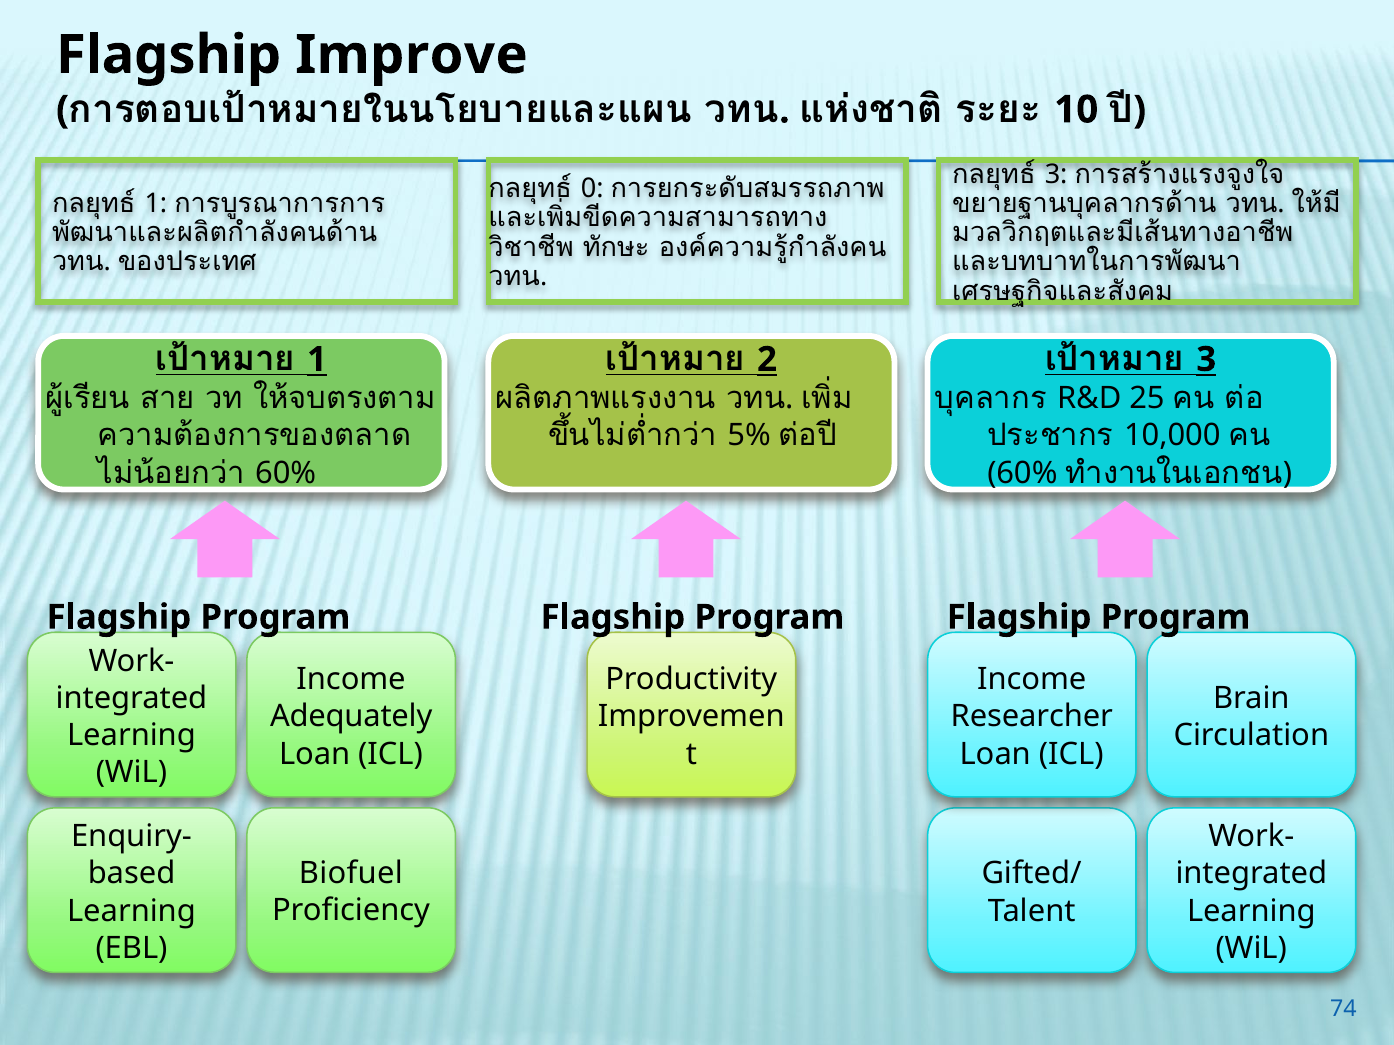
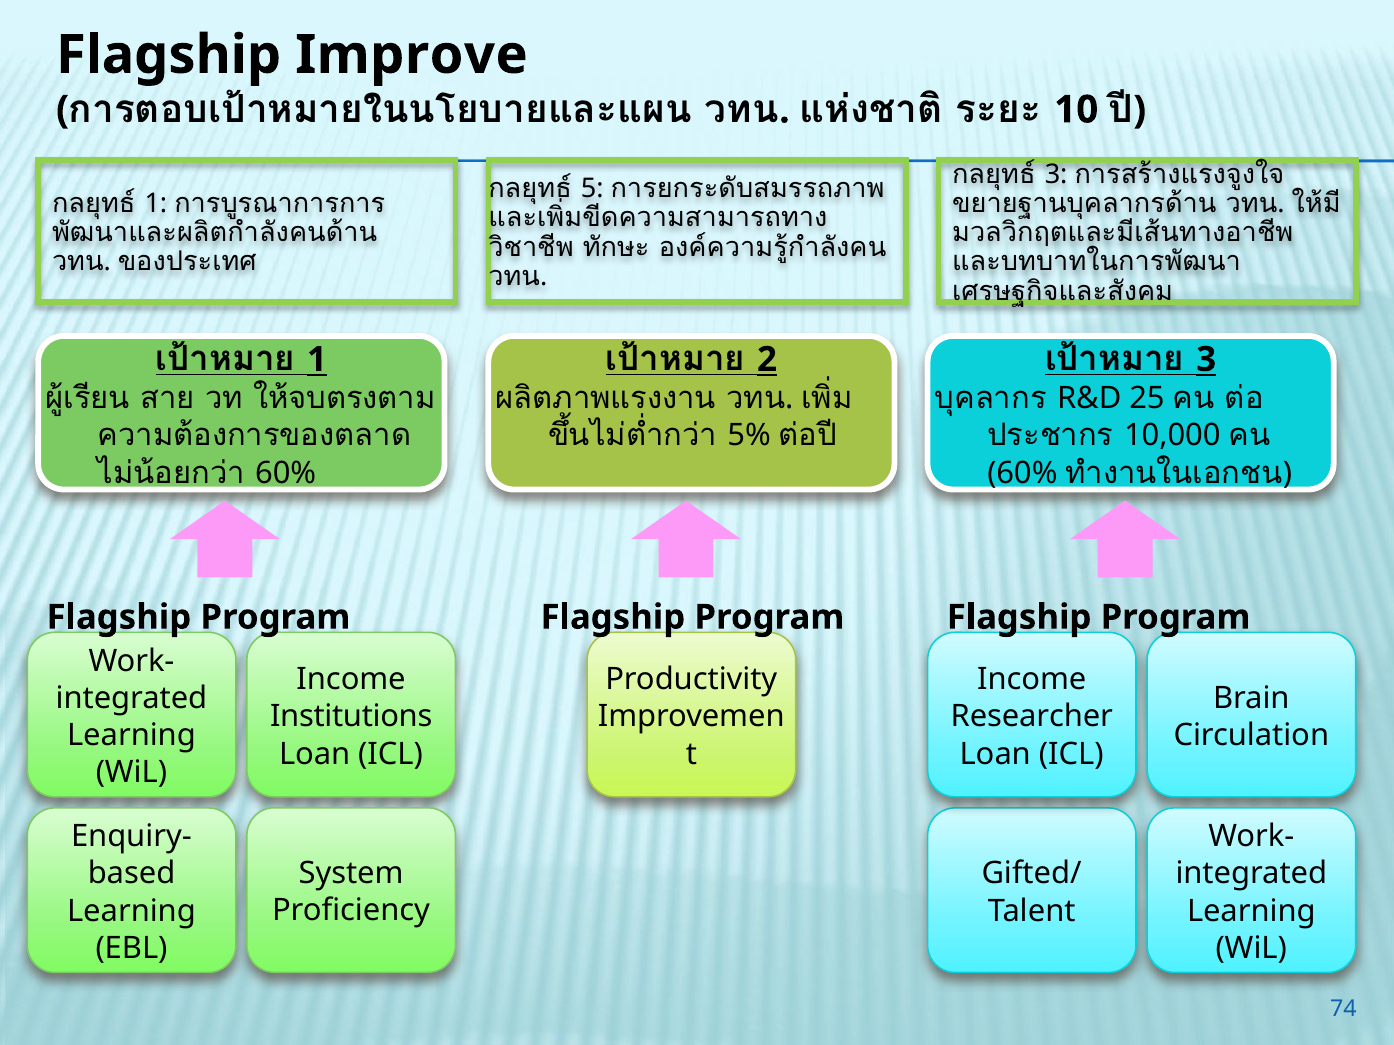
0: 0 -> 5
Adequately: Adequately -> Institutions
Biofuel: Biofuel -> System
